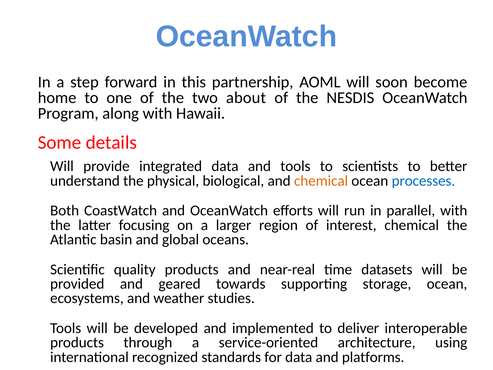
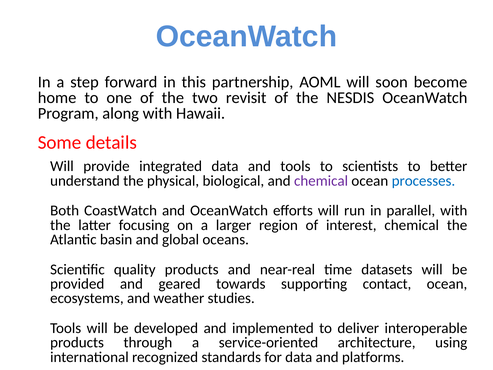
about: about -> revisit
chemical at (321, 181) colour: orange -> purple
storage: storage -> contact
